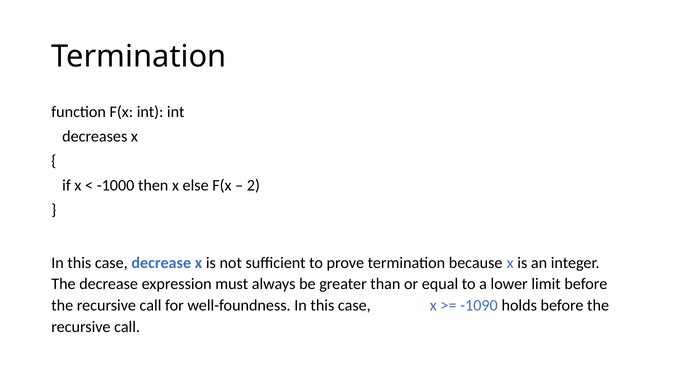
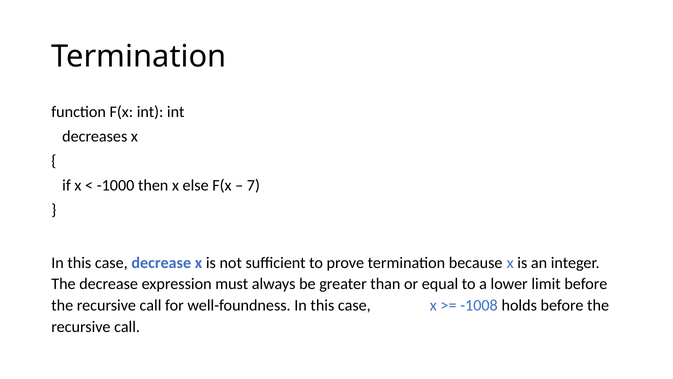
2: 2 -> 7
-1090: -1090 -> -1008
